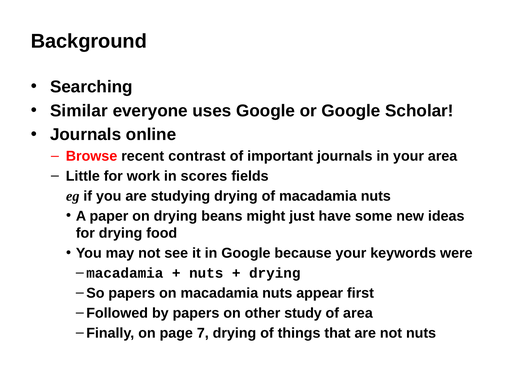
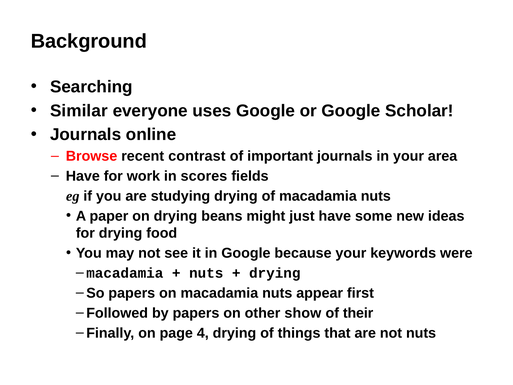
Little at (83, 176): Little -> Have
study: study -> show
of area: area -> their
7: 7 -> 4
